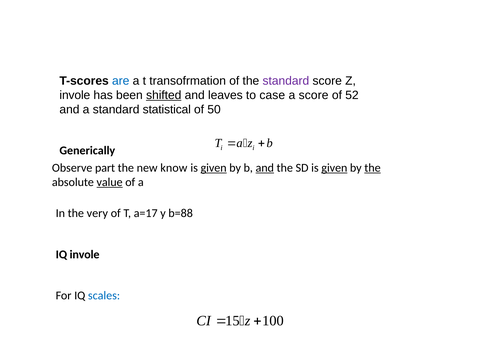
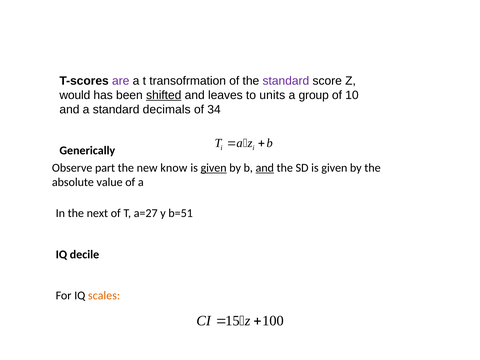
are colour: blue -> purple
invole at (75, 95): invole -> would
case: case -> units
a score: score -> group
52: 52 -> 10
statistical: statistical -> decimals
50: 50 -> 34
given at (334, 168) underline: present -> none
the at (373, 168) underline: present -> none
value underline: present -> none
very: very -> next
a=17: a=17 -> a=27
b=88: b=88 -> b=51
IQ invole: invole -> decile
scales colour: blue -> orange
